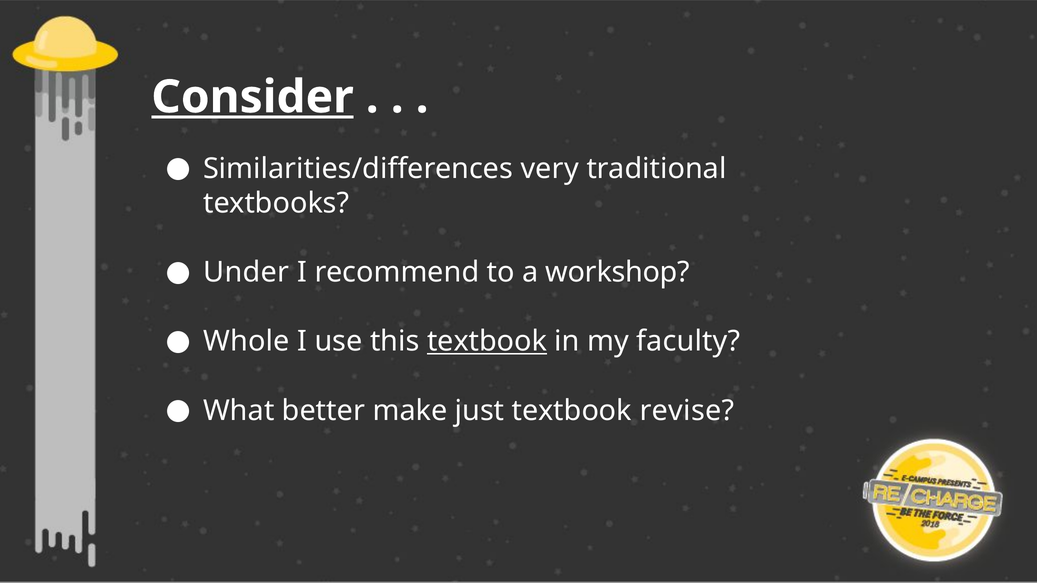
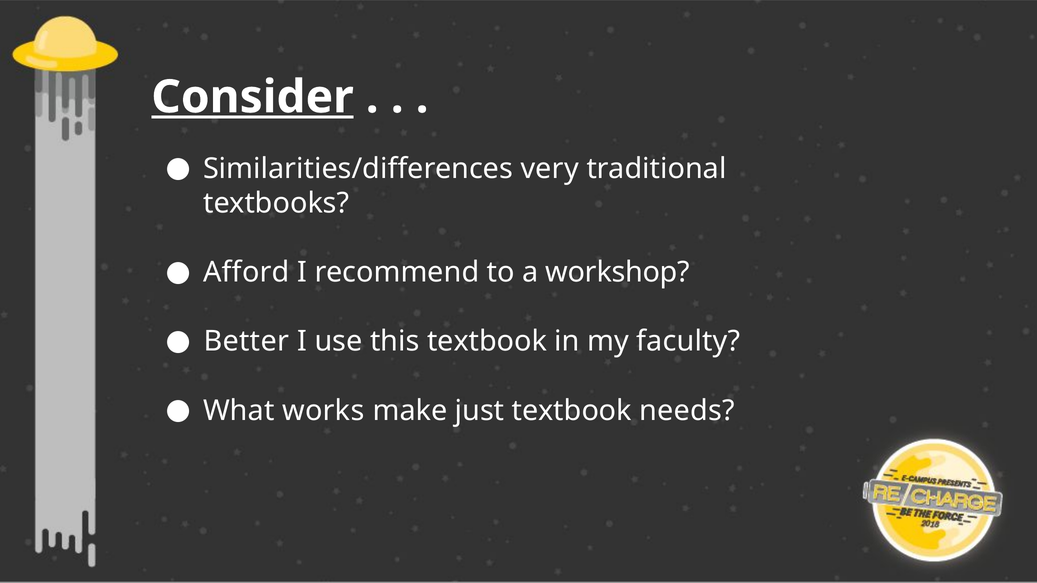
Under: Under -> Afford
Whole: Whole -> Better
textbook at (487, 342) underline: present -> none
better: better -> works
revise: revise -> needs
